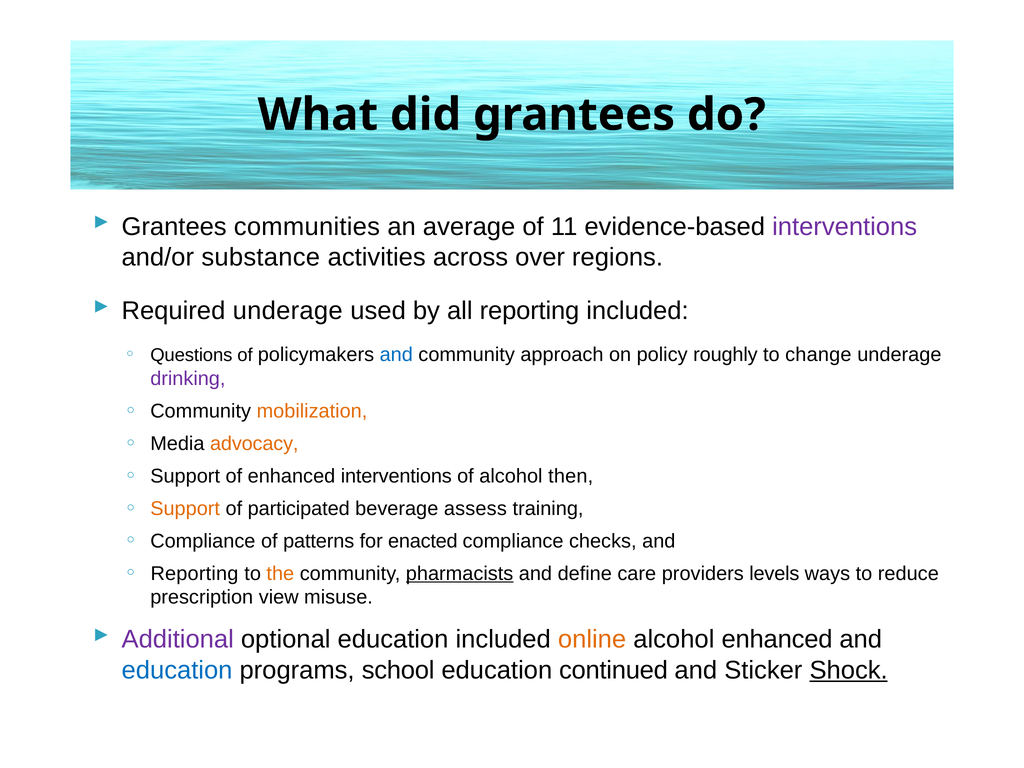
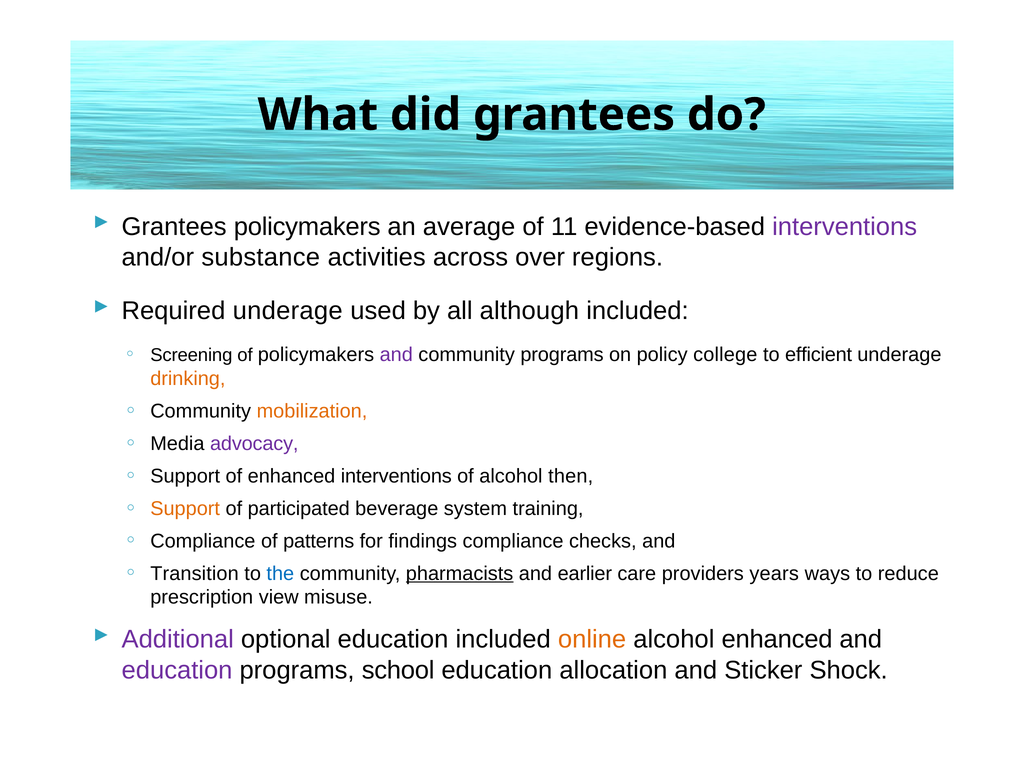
Grantees communities: communities -> policymakers
all reporting: reporting -> although
Questions: Questions -> Screening
and at (396, 355) colour: blue -> purple
community approach: approach -> programs
roughly: roughly -> college
change: change -> efficient
drinking colour: purple -> orange
advocacy colour: orange -> purple
assess: assess -> system
enacted: enacted -> findings
Reporting at (194, 573): Reporting -> Transition
the colour: orange -> blue
define: define -> earlier
levels: levels -> years
education at (177, 670) colour: blue -> purple
continued: continued -> allocation
Shock underline: present -> none
